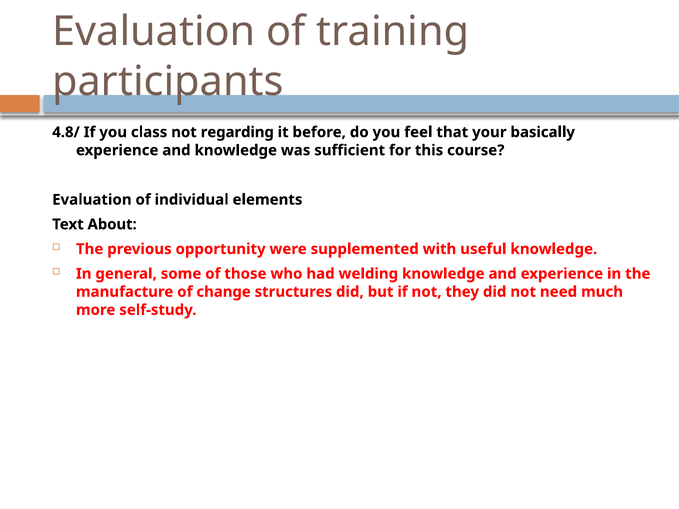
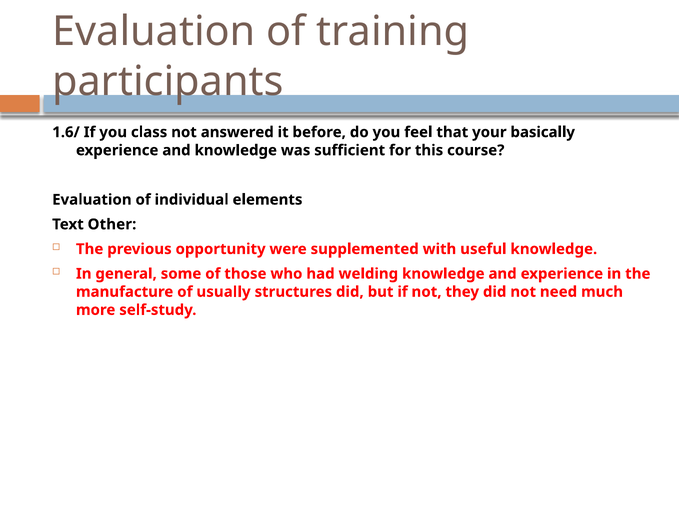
4.8/: 4.8/ -> 1.6/
regarding: regarding -> answered
About: About -> Other
change: change -> usually
